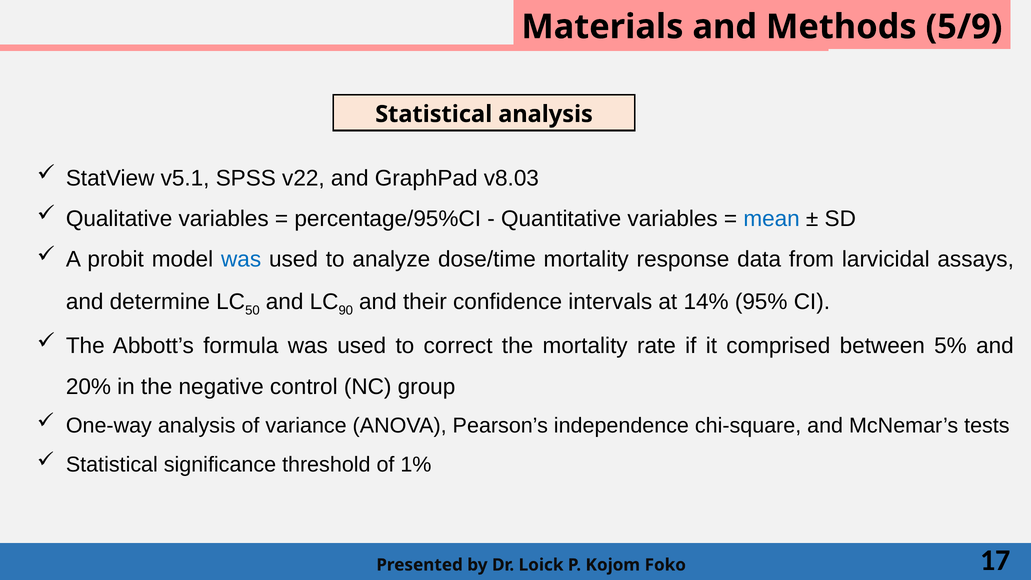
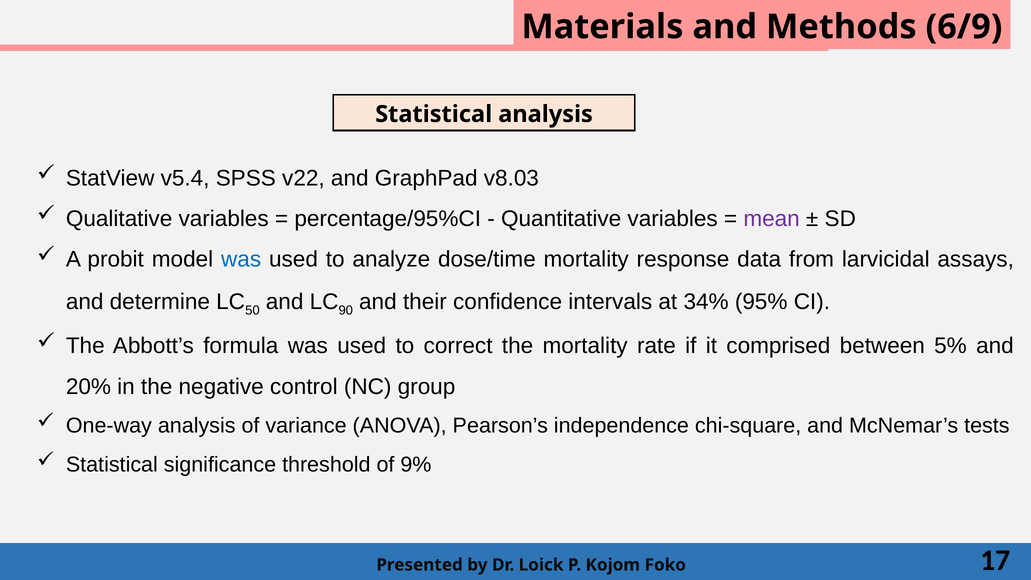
5/9: 5/9 -> 6/9
v5.1: v5.1 -> v5.4
mean colour: blue -> purple
14%: 14% -> 34%
1%: 1% -> 9%
